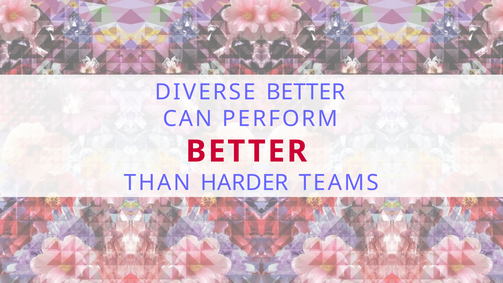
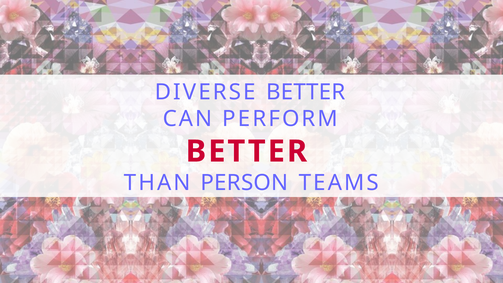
HARDER: HARDER -> PERSON
